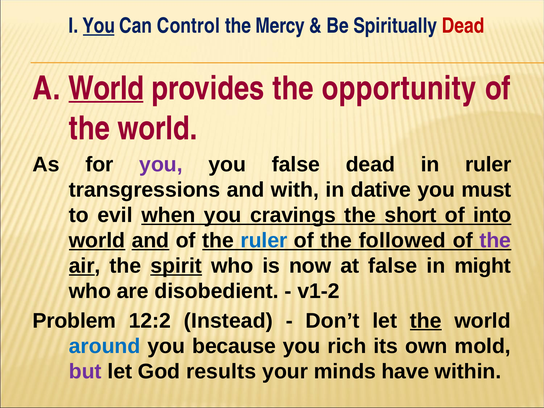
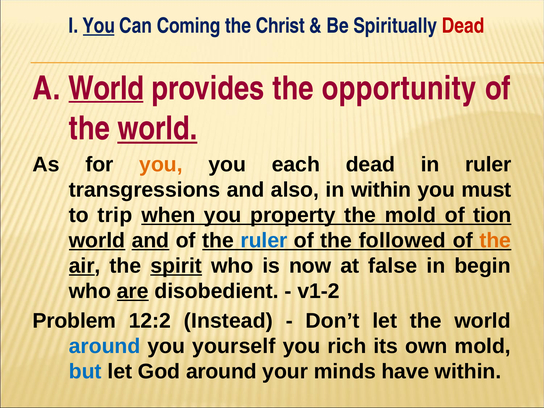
Control: Control -> Coming
Mercy: Mercy -> Christ
world at (157, 128) underline: none -> present
you at (161, 164) colour: purple -> orange
you false: false -> each
with: with -> also
in dative: dative -> within
evil: evil -> trip
cravings: cravings -> property
the short: short -> mold
into: into -> tion
the at (495, 240) colour: purple -> orange
might: might -> begin
are underline: none -> present
the at (426, 321) underline: present -> none
because: because -> yourself
but colour: purple -> blue
God results: results -> around
